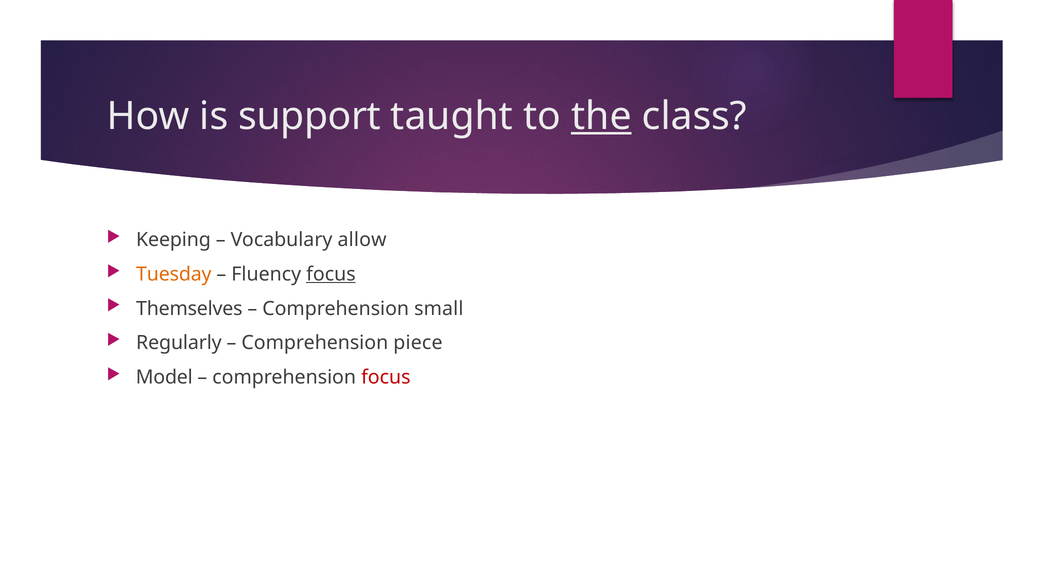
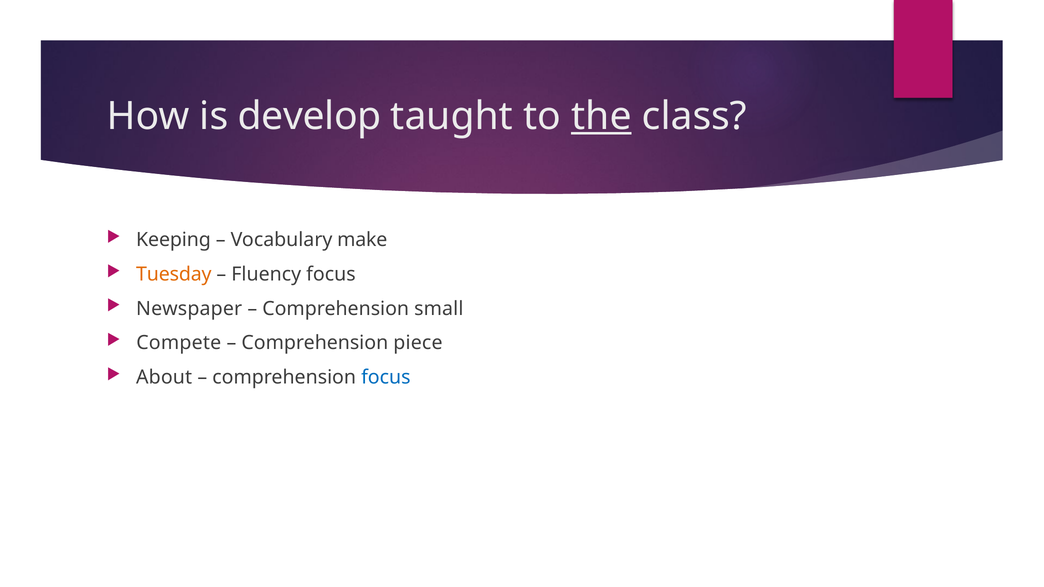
support: support -> develop
allow: allow -> make
focus at (331, 274) underline: present -> none
Themselves: Themselves -> Newspaper
Regularly: Regularly -> Compete
Model: Model -> About
focus at (386, 377) colour: red -> blue
